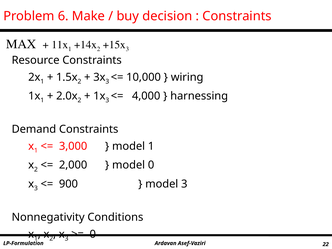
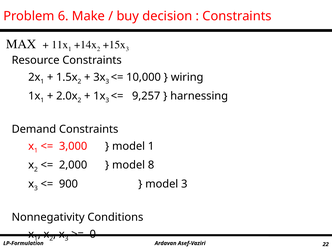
4,000: 4,000 -> 9,257
model 0: 0 -> 8
